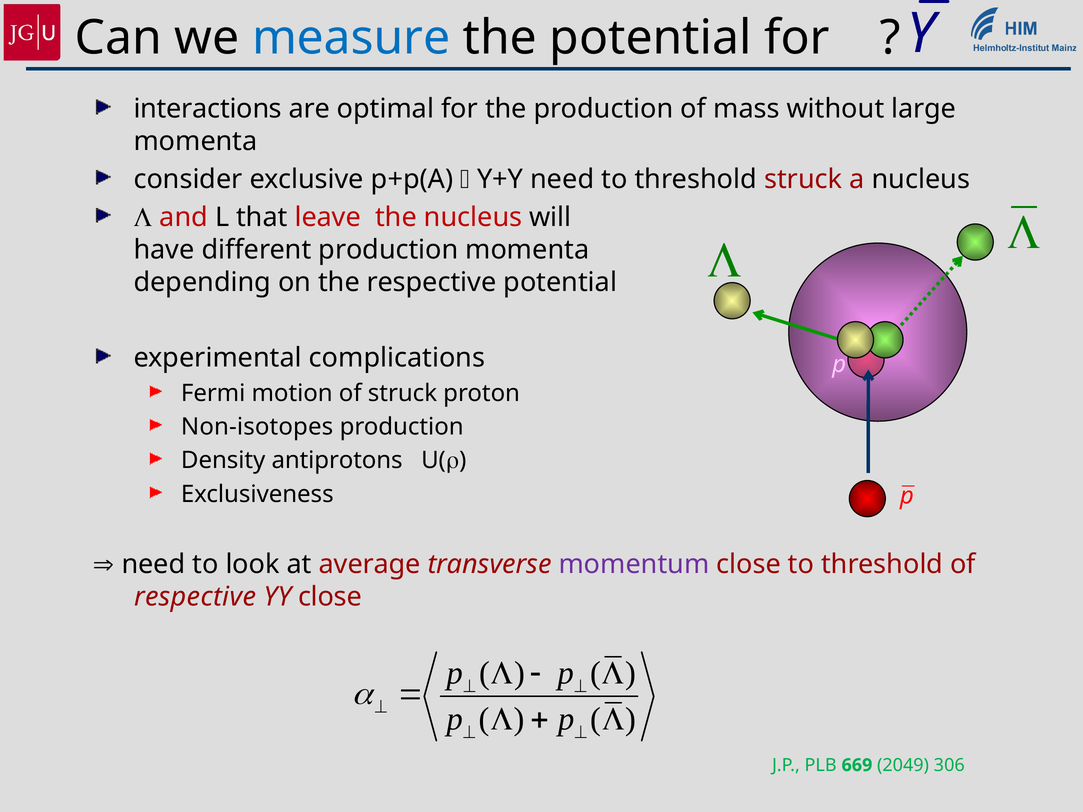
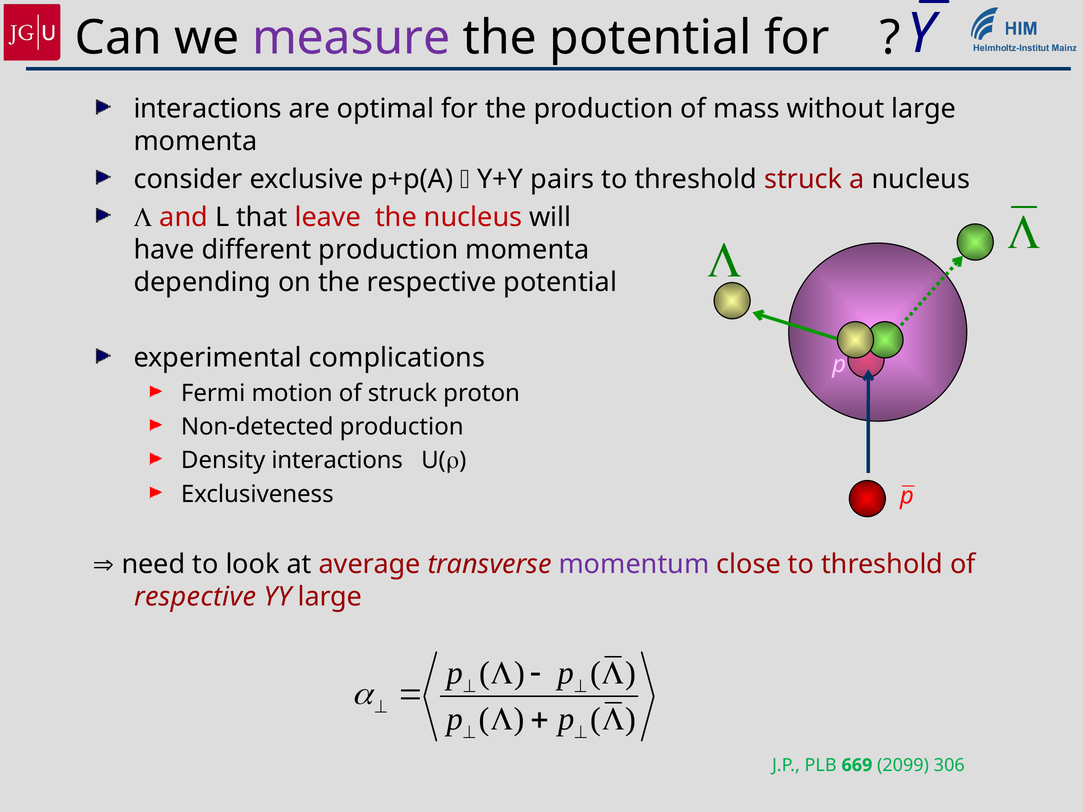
measure colour: blue -> purple
Y+Y need: need -> pairs
Non-isotopes: Non-isotopes -> Non-detected
Density antiprotons: antiprotons -> interactions
YY close: close -> large
2049: 2049 -> 2099
